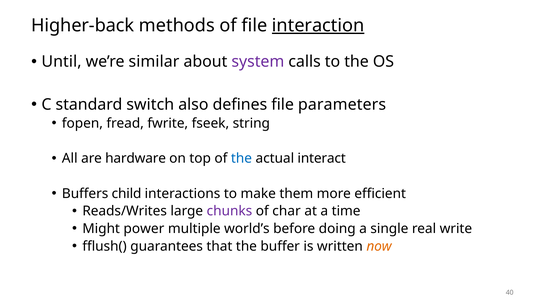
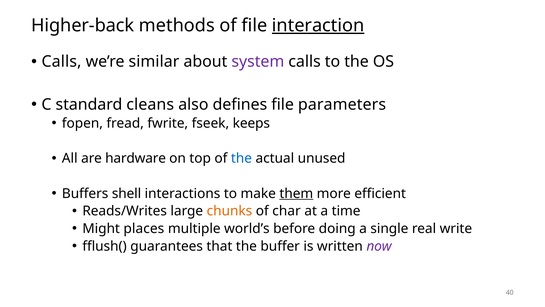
Until at (62, 62): Until -> Calls
switch: switch -> cleans
string: string -> keeps
interact: interact -> unused
child: child -> shell
them underline: none -> present
chunks colour: purple -> orange
power: power -> places
now colour: orange -> purple
